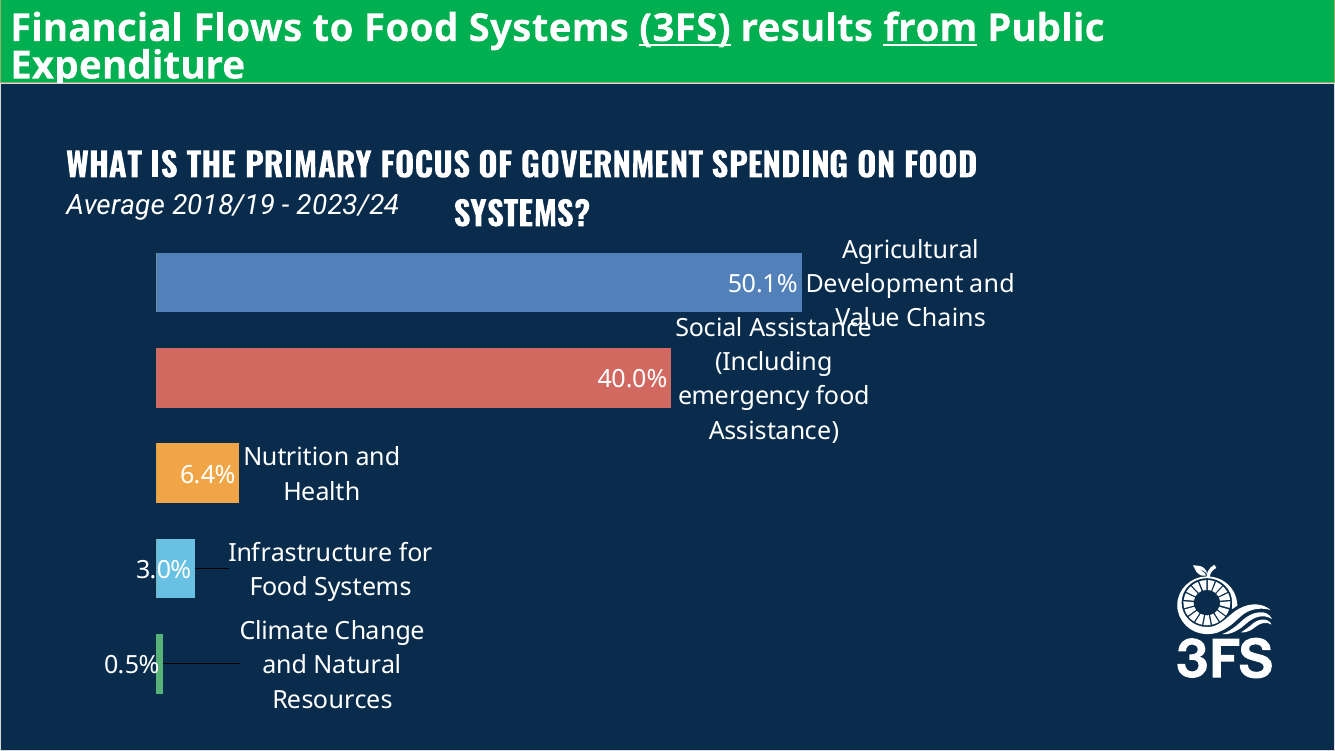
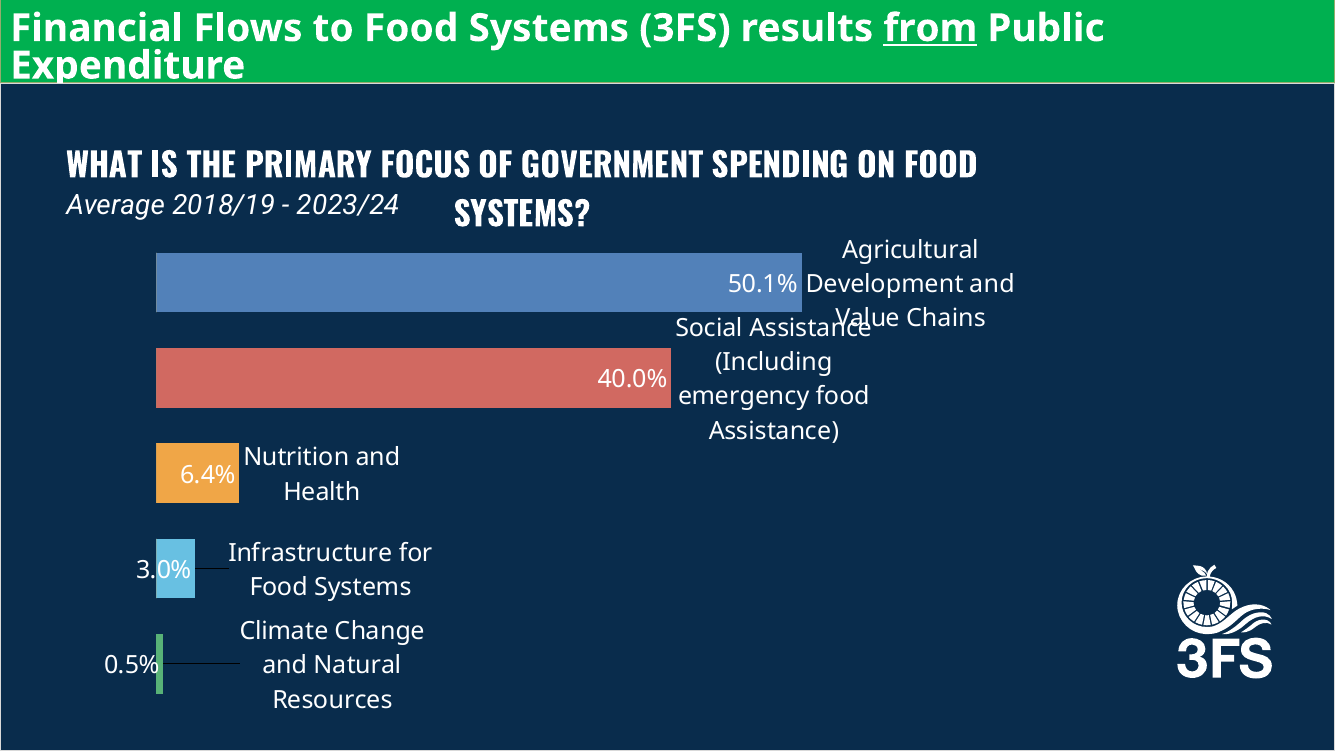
3FS underline: present -> none
